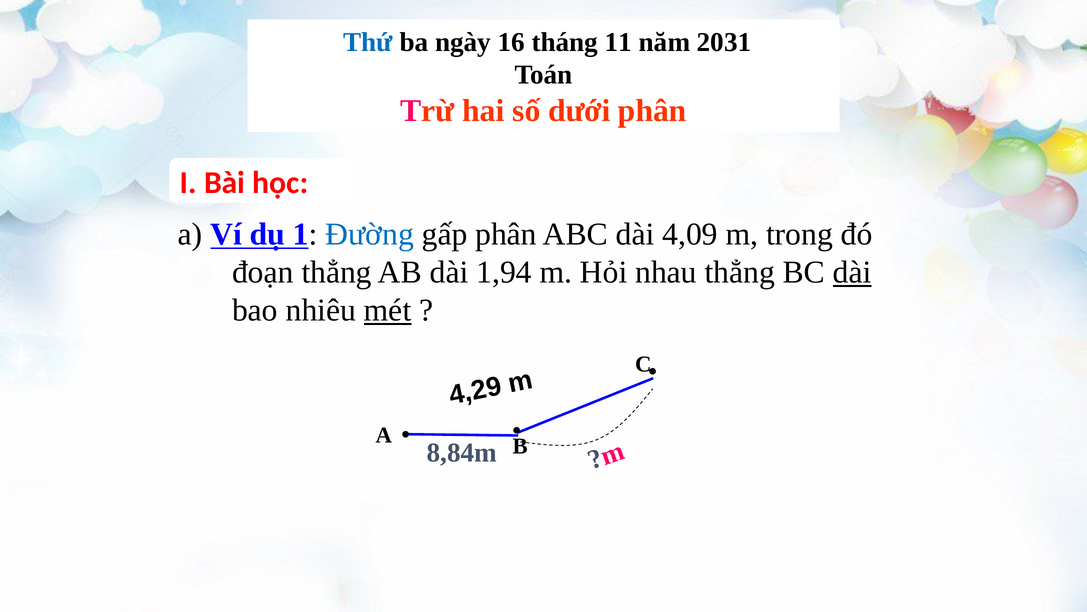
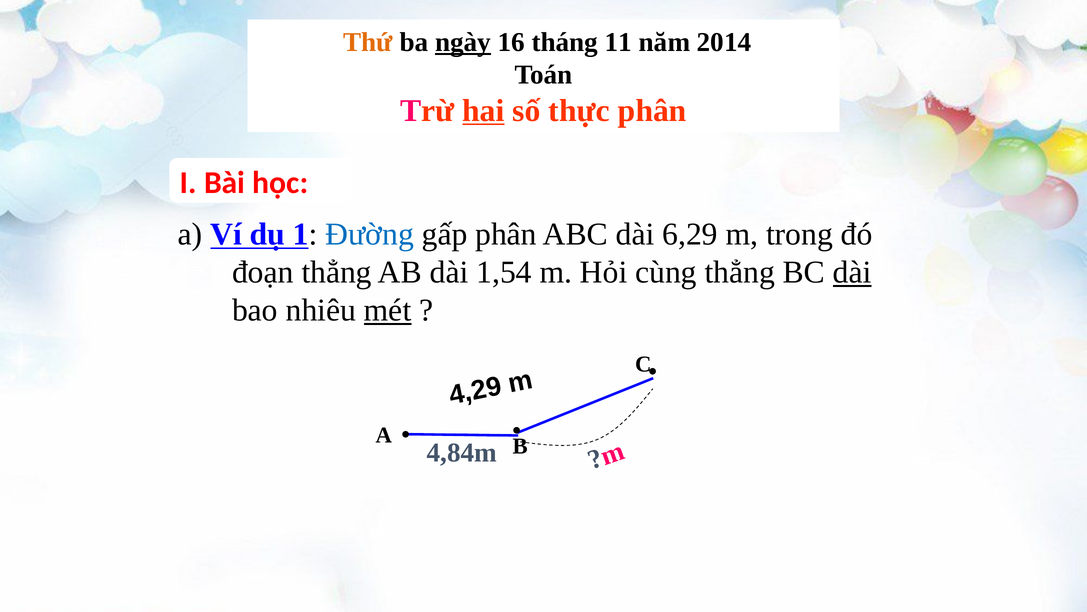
Thứ colour: blue -> orange
ngày underline: none -> present
2031: 2031 -> 2014
hai underline: none -> present
dưới: dưới -> thực
4,09: 4,09 -> 6,29
1,94: 1,94 -> 1,54
nhau: nhau -> cùng
8,84m: 8,84m -> 4,84m
